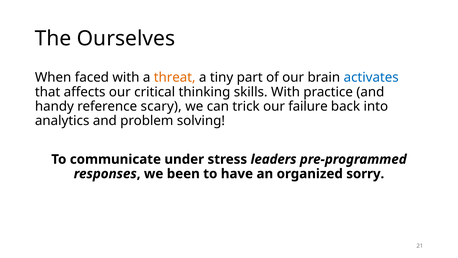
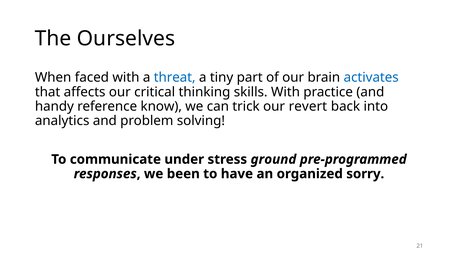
threat colour: orange -> blue
scary: scary -> know
failure: failure -> revert
leaders: leaders -> ground
